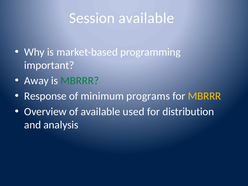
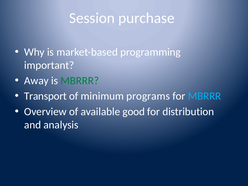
Session available: available -> purchase
Response: Response -> Transport
MBRRR at (204, 96) colour: yellow -> light blue
used: used -> good
